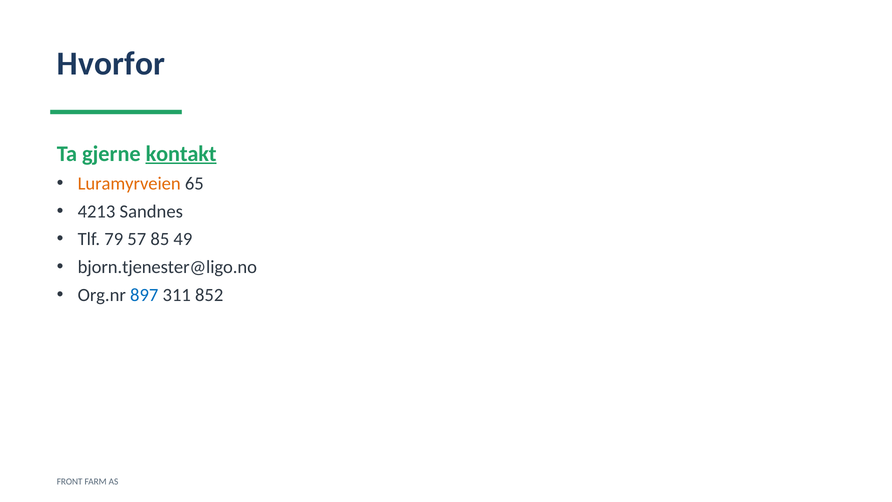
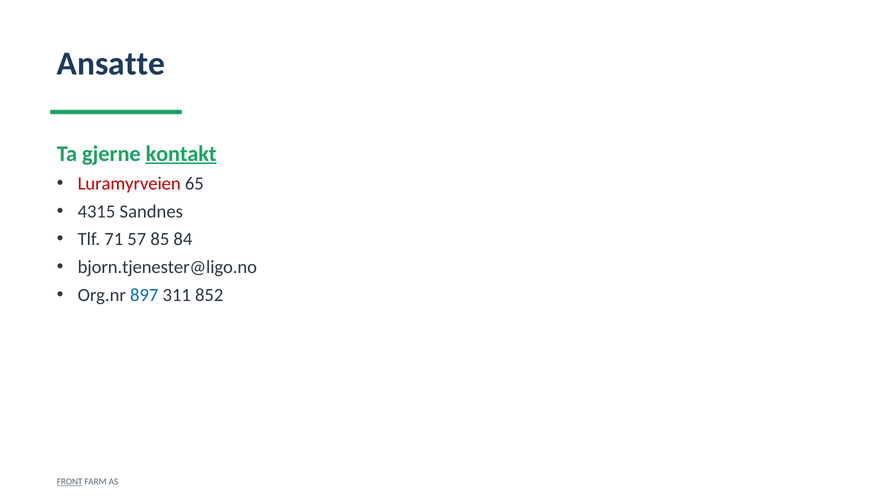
Hvorfor: Hvorfor -> Ansatte
Luramyrveien colour: orange -> red
4213: 4213 -> 4315
79: 79 -> 71
49: 49 -> 84
FRONT underline: none -> present
